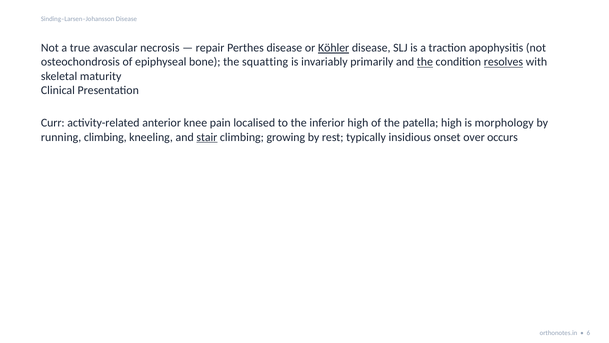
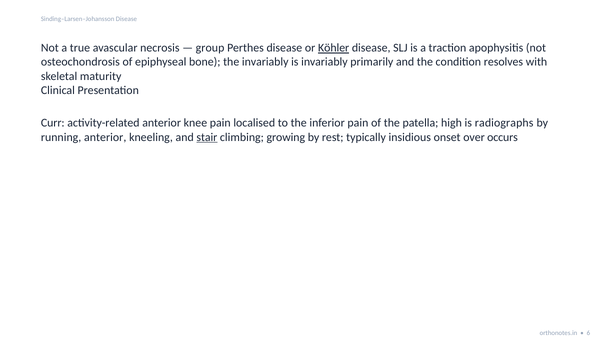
repair: repair -> group
the squatting: squatting -> invariably
the at (425, 62) underline: present -> none
resolves underline: present -> none
inferior high: high -> pain
morphology: morphology -> radiographs
running climbing: climbing -> anterior
